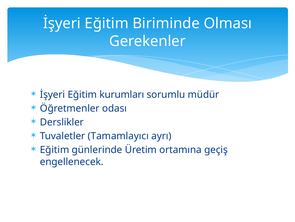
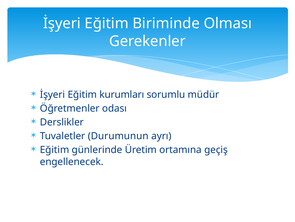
Tamamlayıcı: Tamamlayıcı -> Durumunun
